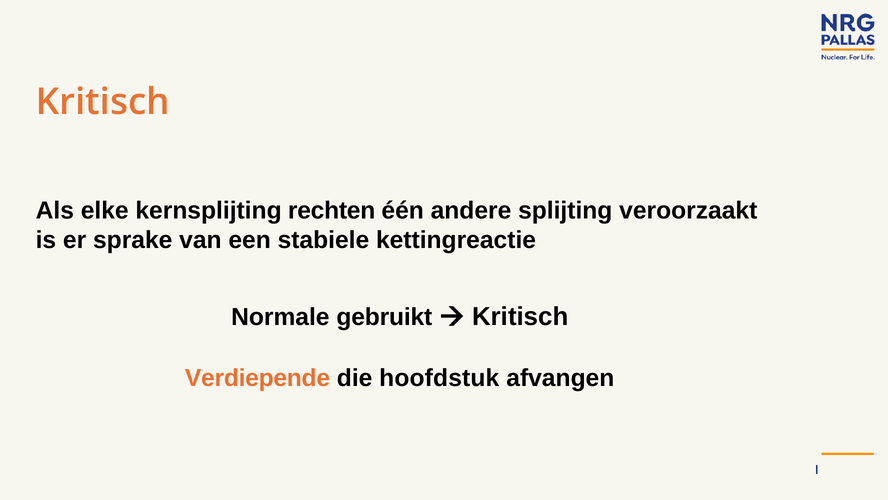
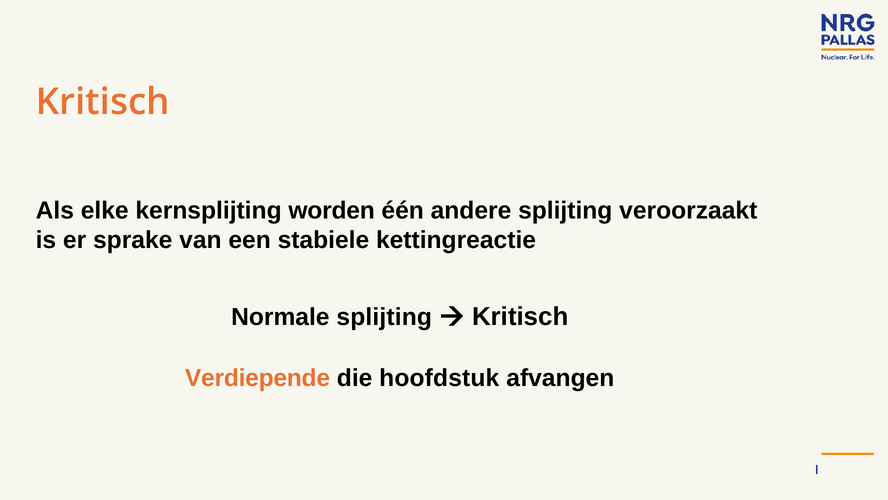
rechten: rechten -> worden
Normale gebruikt: gebruikt -> splijting
